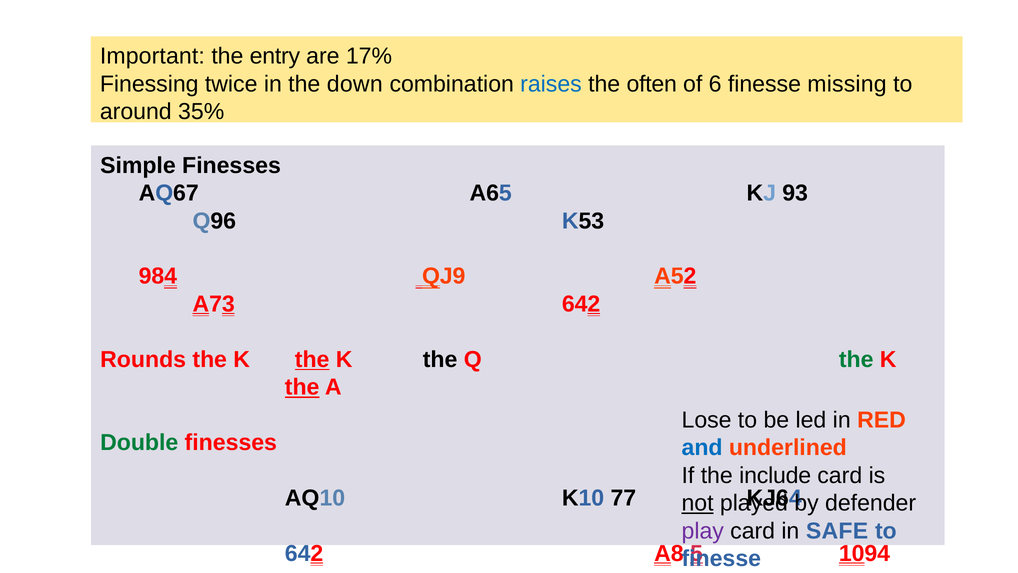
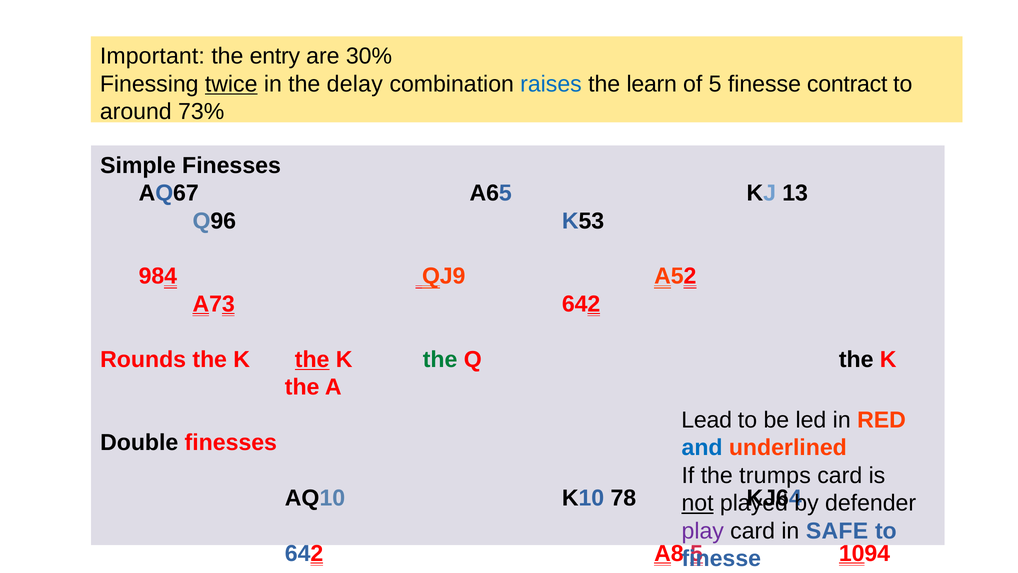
17%: 17% -> 30%
twice underline: none -> present
down: down -> delay
often: often -> learn
of 6: 6 -> 5
missing: missing -> contract
35%: 35% -> 73%
93: 93 -> 13
the at (440, 359) colour: black -> green
the at (856, 359) colour: green -> black
the at (302, 387) underline: present -> none
Lose: Lose -> Lead
Double colour: green -> black
include: include -> trumps
77: 77 -> 78
